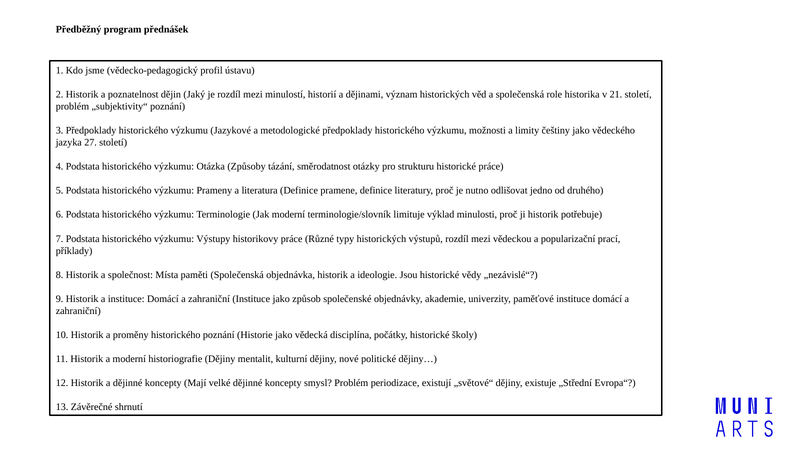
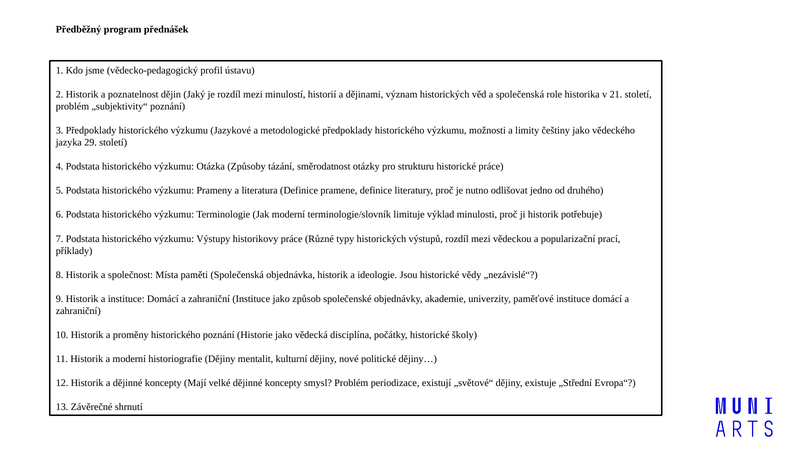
27: 27 -> 29
